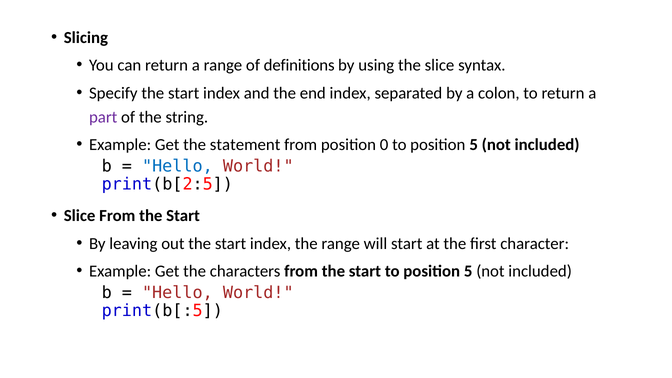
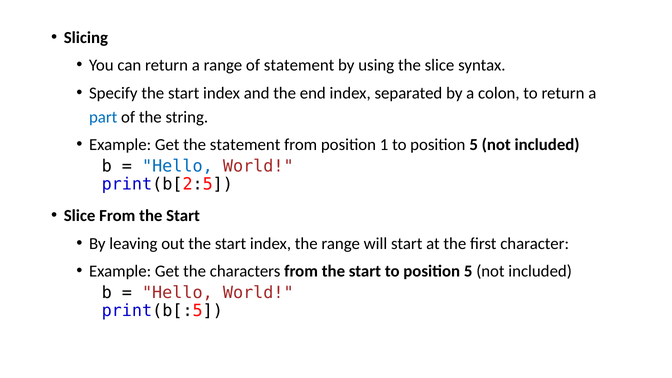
of definitions: definitions -> statement
part colour: purple -> blue
0: 0 -> 1
